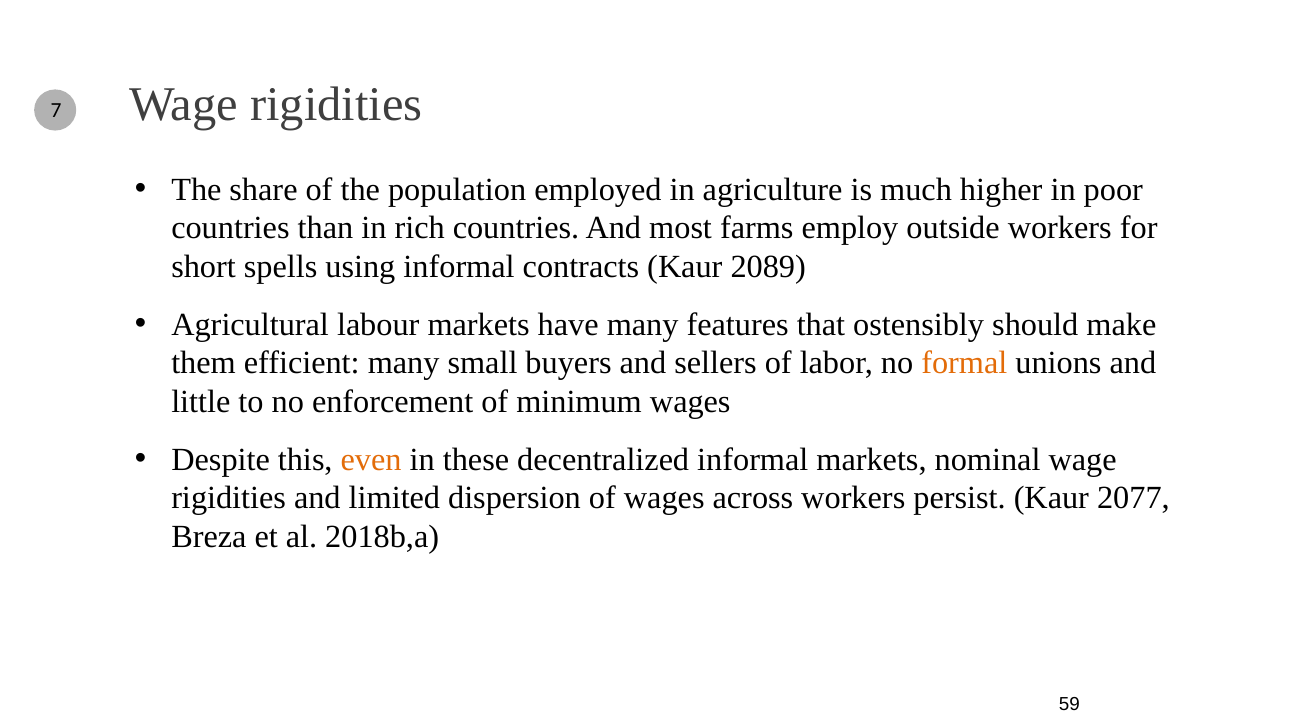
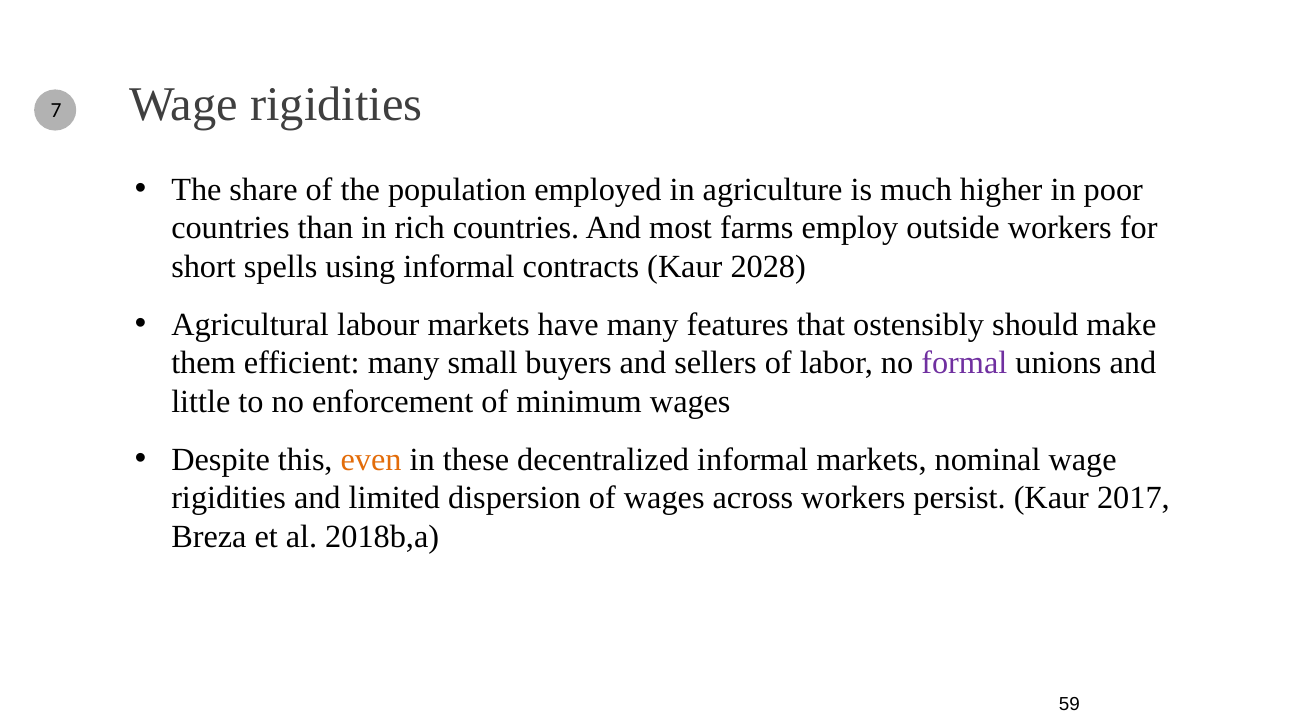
2089: 2089 -> 2028
formal colour: orange -> purple
2077: 2077 -> 2017
